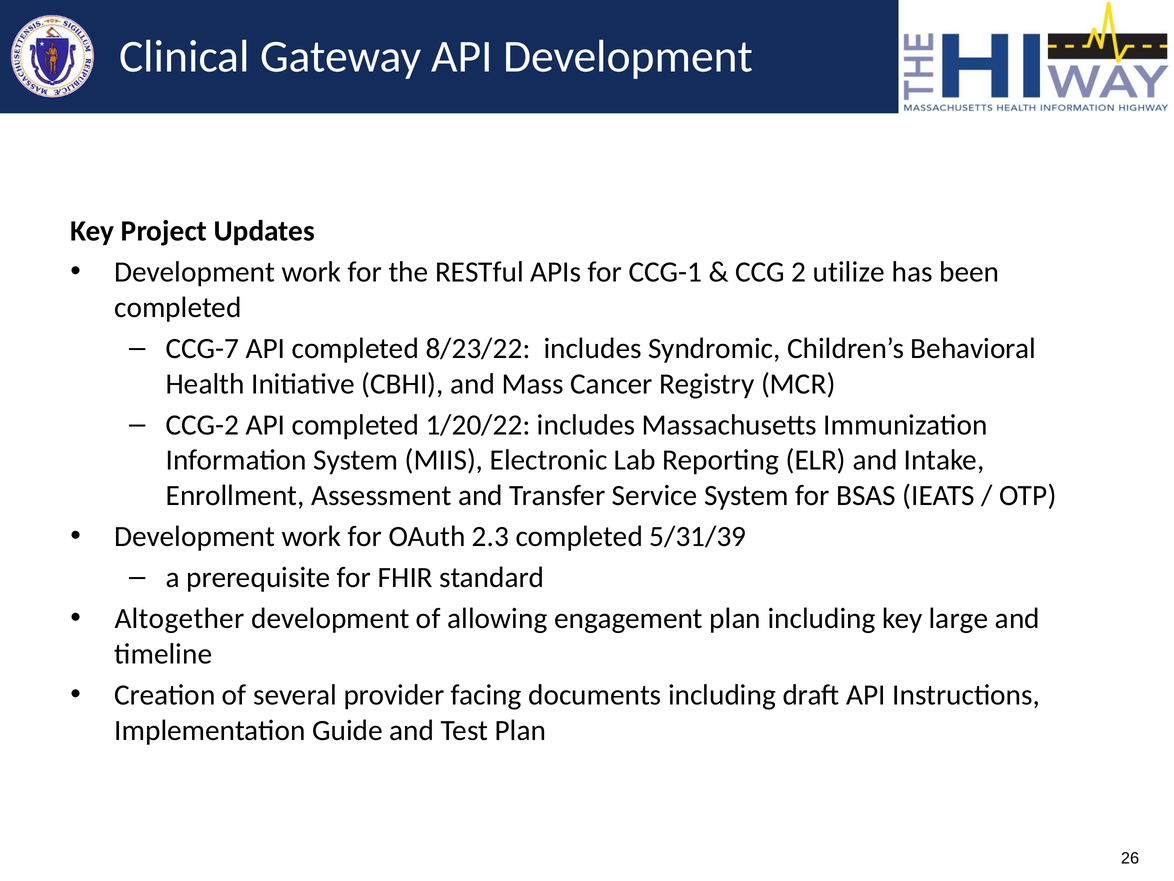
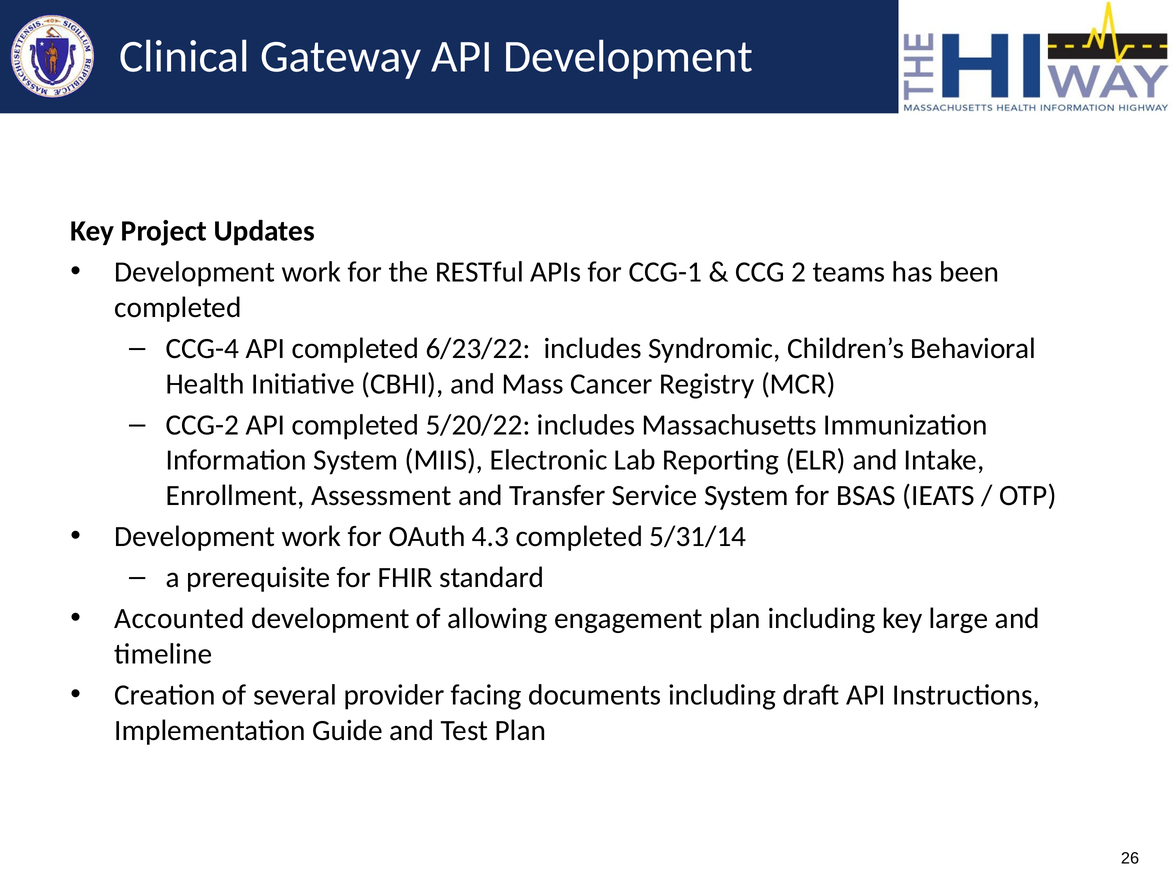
utilize: utilize -> teams
CCG-7: CCG-7 -> CCG-4
8/23/22: 8/23/22 -> 6/23/22
1/20/22: 1/20/22 -> 5/20/22
2.3: 2.3 -> 4.3
5/31/39: 5/31/39 -> 5/31/14
Altogether: Altogether -> Accounted
